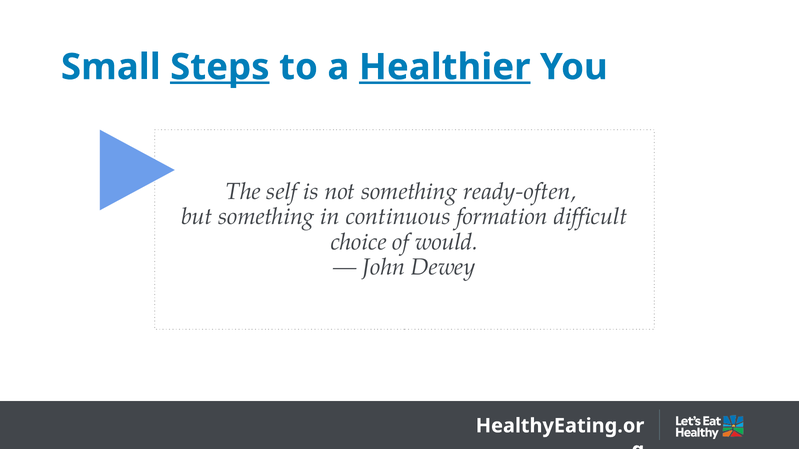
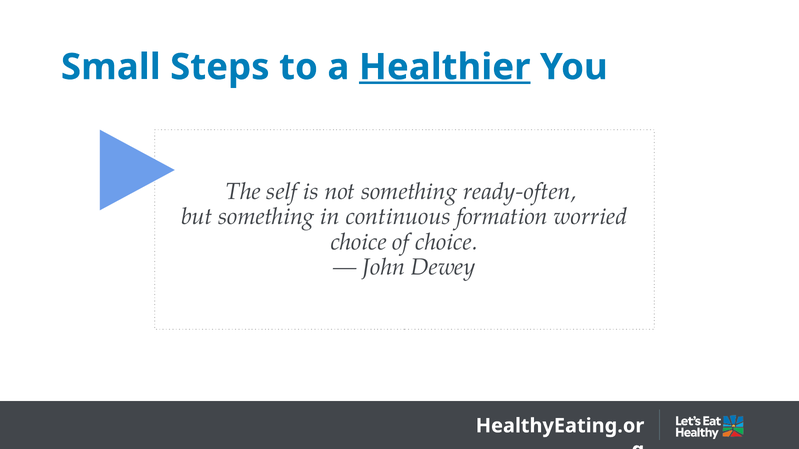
Steps underline: present -> none
difficult: difficult -> worried
of would: would -> choice
